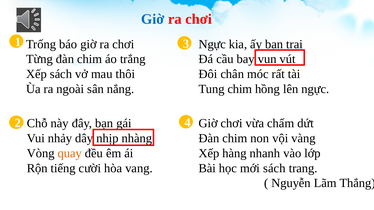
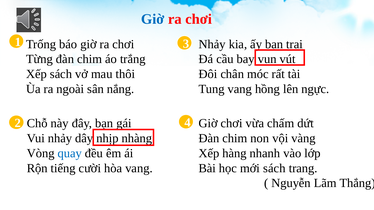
Ngực at (212, 44): Ngực -> Nhảy
Tung chim: chim -> vang
quay colour: orange -> blue
